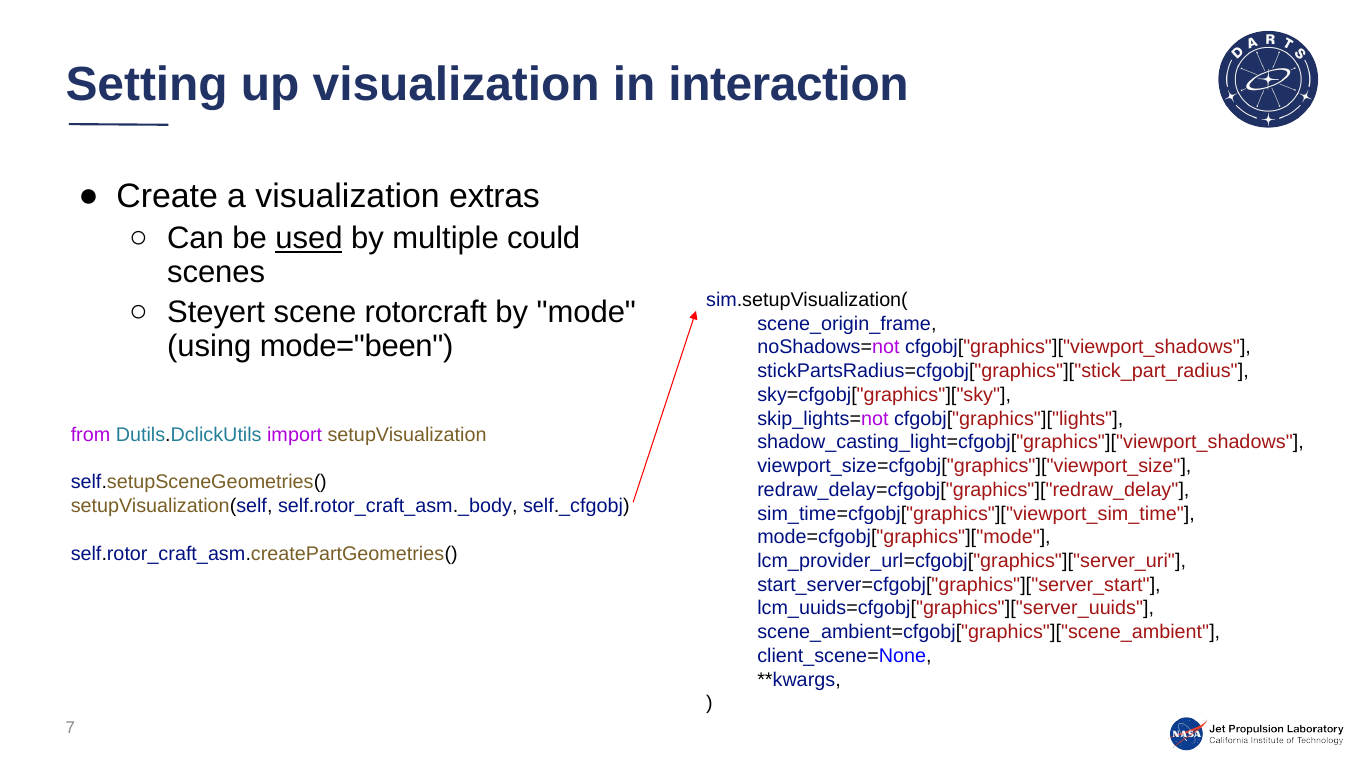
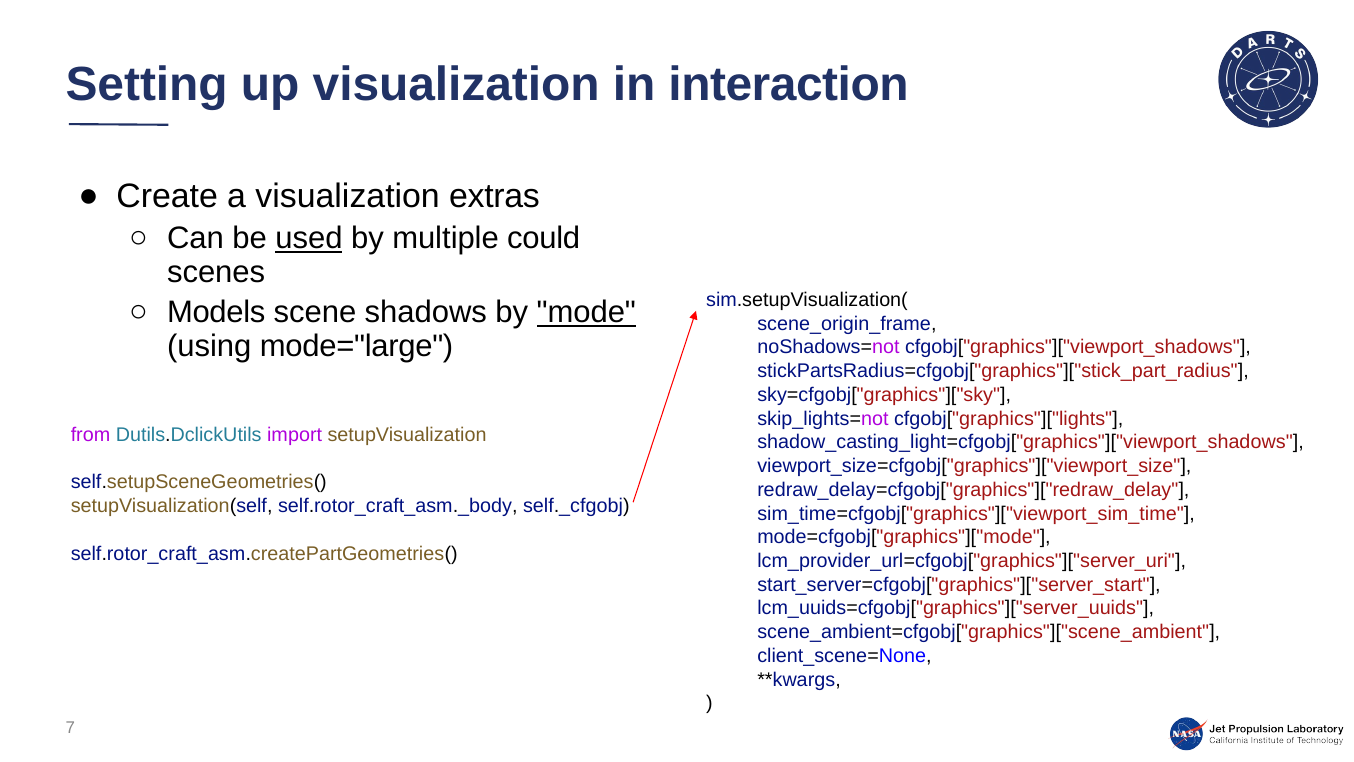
Steyert: Steyert -> Models
rotorcraft: rotorcraft -> shadows
mode underline: none -> present
mode="been: mode="been -> mode="large
